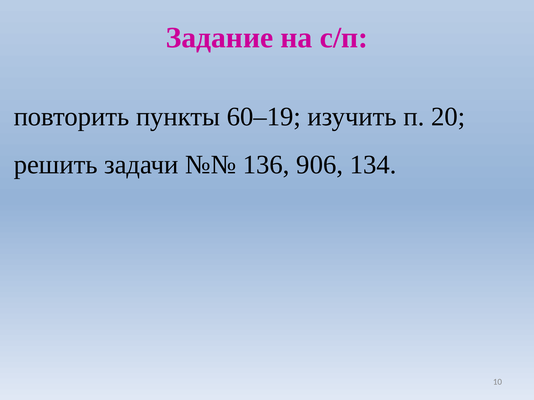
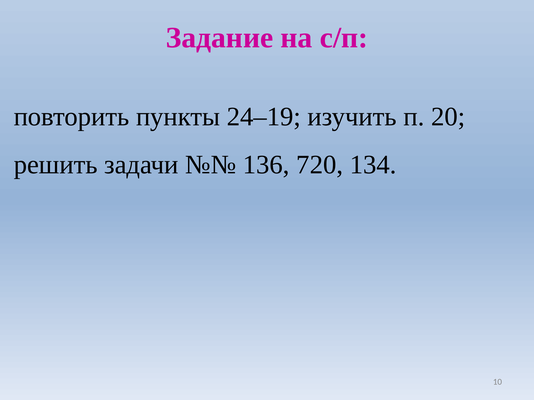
60–19: 60–19 -> 24–19
906: 906 -> 720
